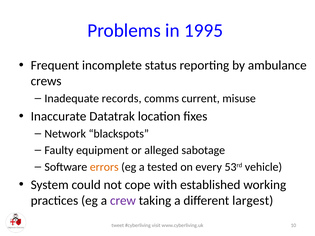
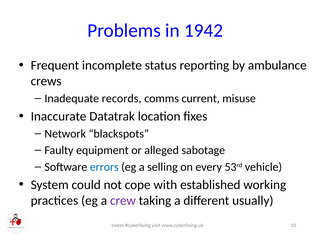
1995: 1995 -> 1942
errors colour: orange -> blue
tested: tested -> selling
largest: largest -> usually
